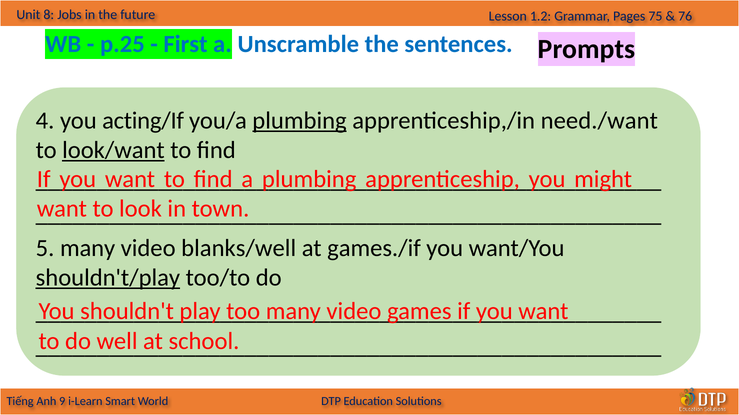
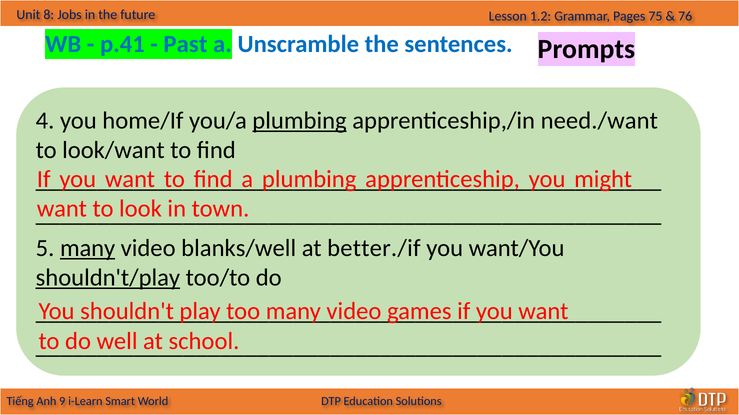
p.25: p.25 -> p.41
First: First -> Past
acting/If: acting/If -> home/If
look/want underline: present -> none
many at (88, 248) underline: none -> present
games./if: games./if -> better./if
